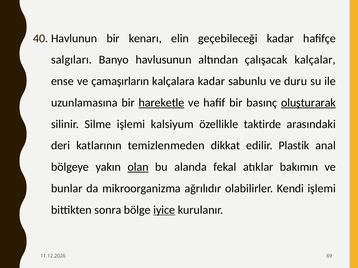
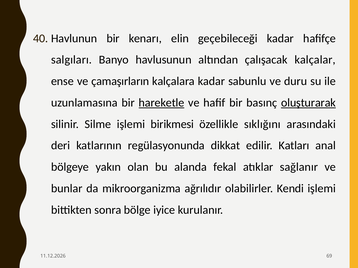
kalsiyum: kalsiyum -> birikmesi
taktirde: taktirde -> sıklığını
temizlenmeden: temizlenmeden -> regülasyonunda
Plastik: Plastik -> Katları
olan underline: present -> none
bakımın: bakımın -> sağlanır
iyice underline: present -> none
